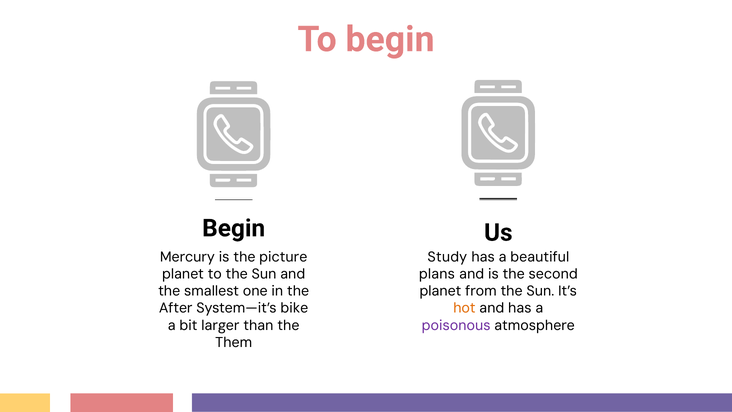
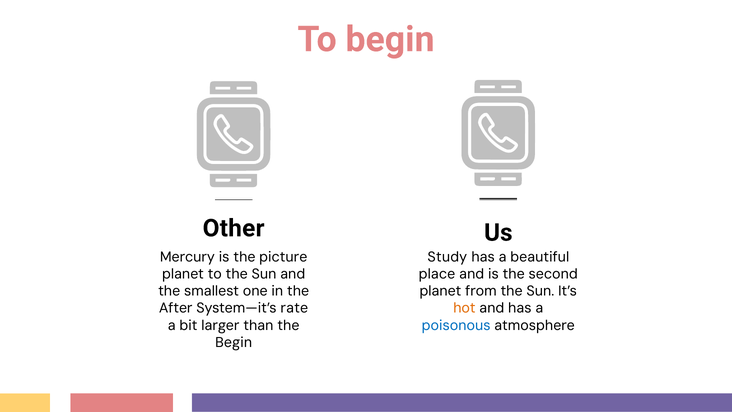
Begin at (234, 228): Begin -> Other
plans: plans -> place
bike: bike -> rate
poisonous colour: purple -> blue
Them at (234, 342): Them -> Begin
